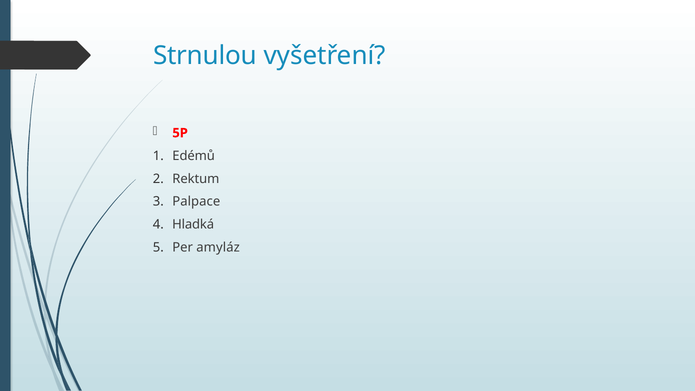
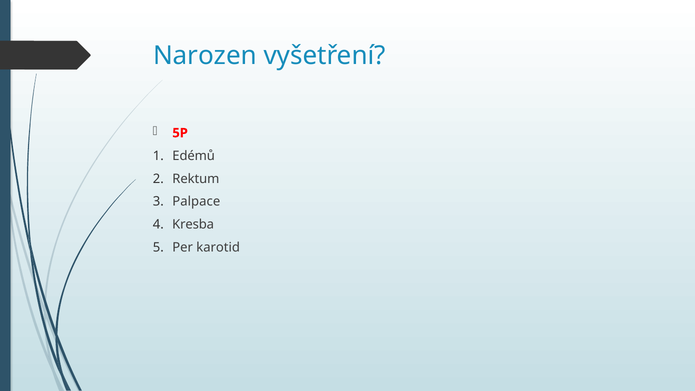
Strnulou: Strnulou -> Narozen
Hladká: Hladká -> Kresba
amyláz: amyláz -> karotid
